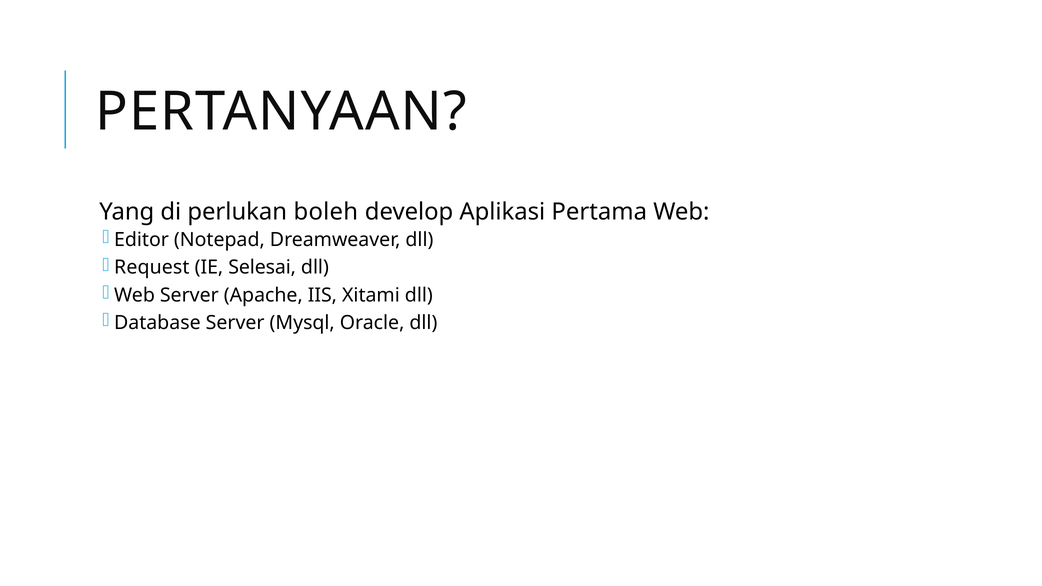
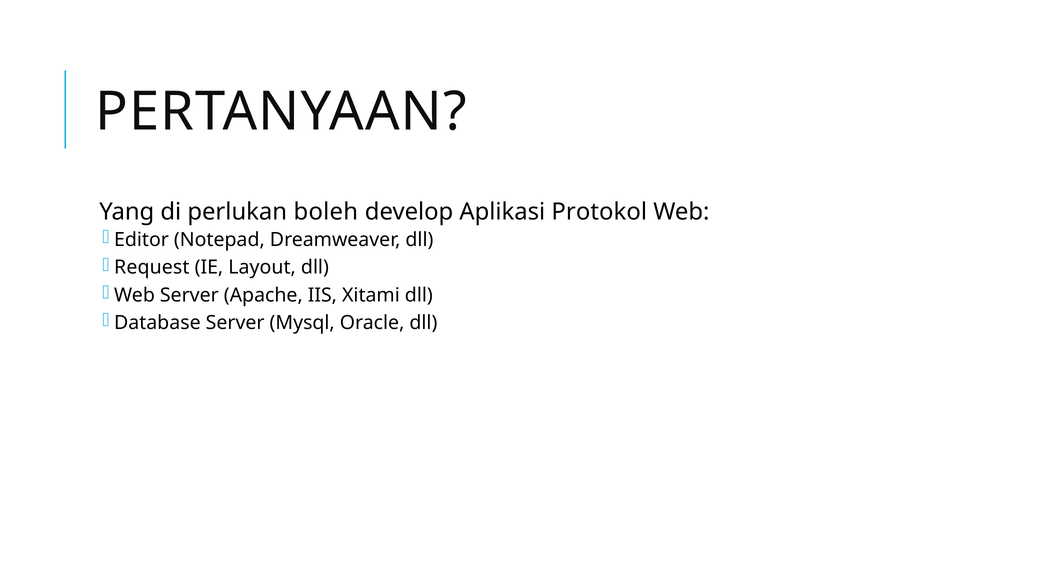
Pertama: Pertama -> Protokol
Selesai: Selesai -> Layout
